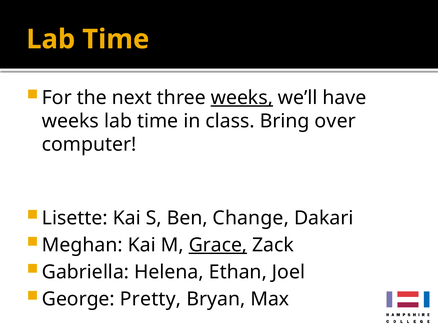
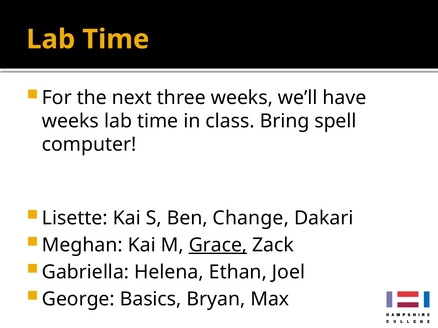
weeks at (242, 98) underline: present -> none
over: over -> spell
Pretty: Pretty -> Basics
